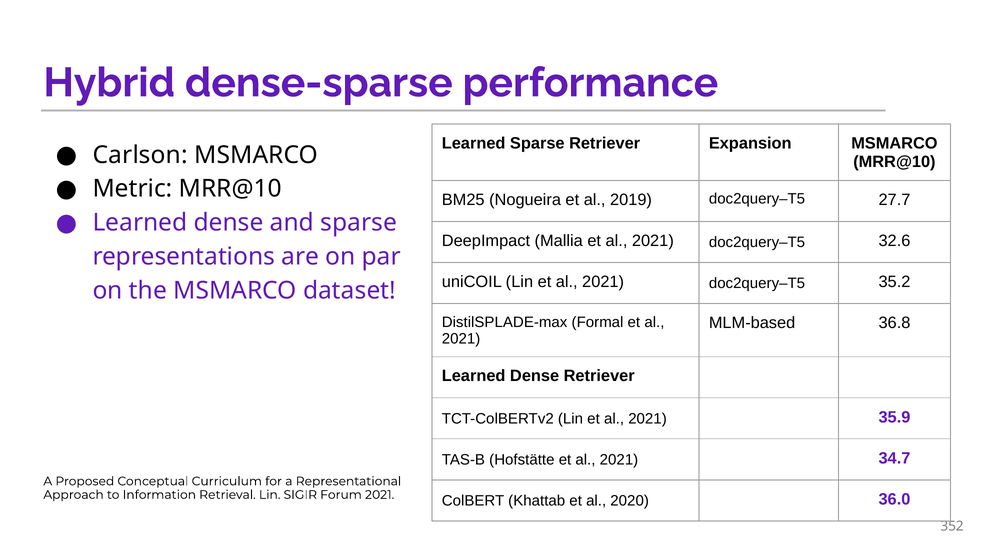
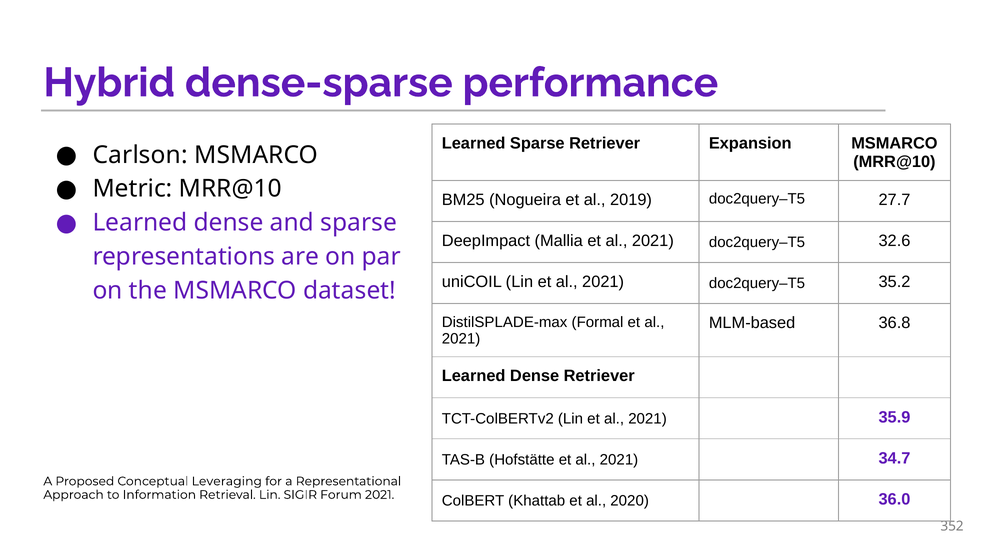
Curriculum: Curriculum -> Leveraging
